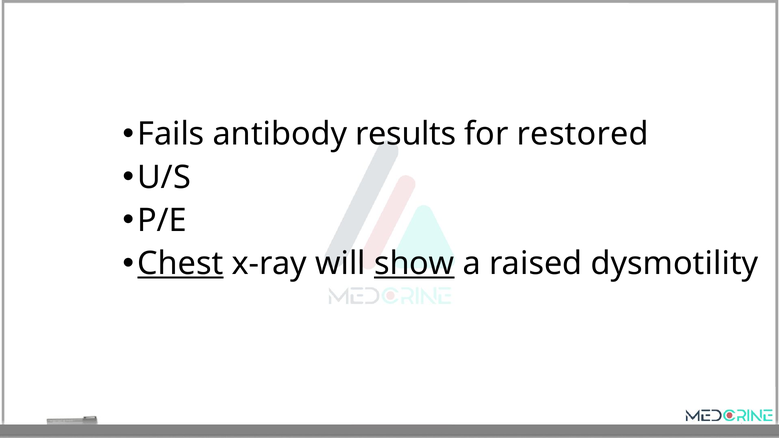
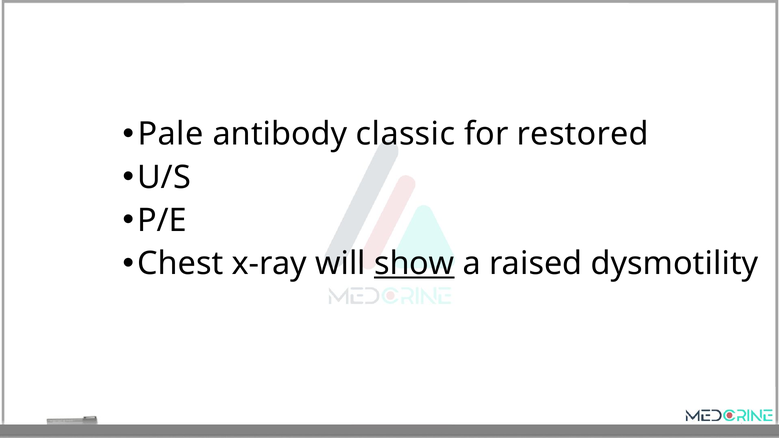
Fails: Fails -> Pale
results: results -> classic
Chest underline: present -> none
